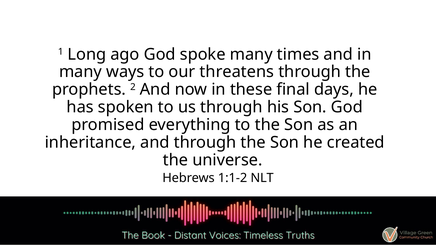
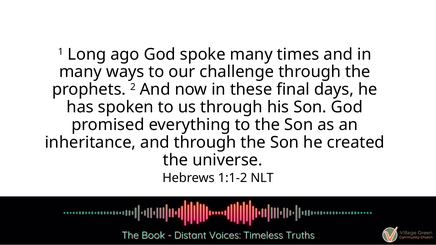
threatens: threatens -> challenge
